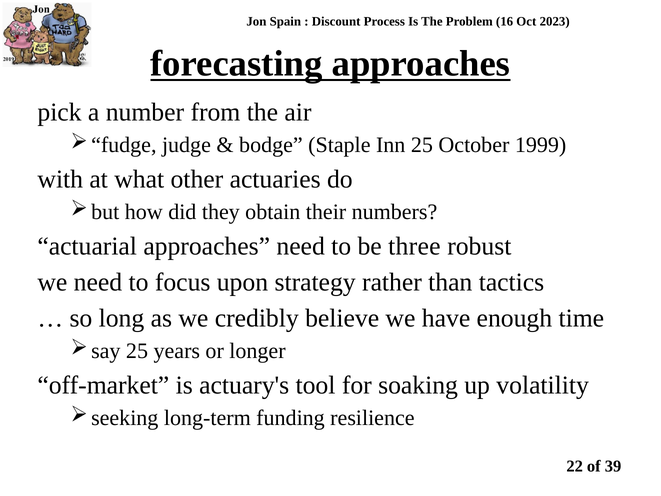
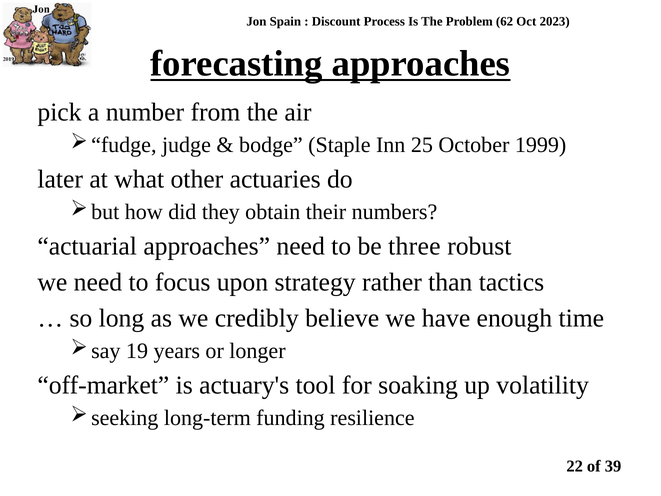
16: 16 -> 62
with: with -> later
25 at (137, 351): 25 -> 19
